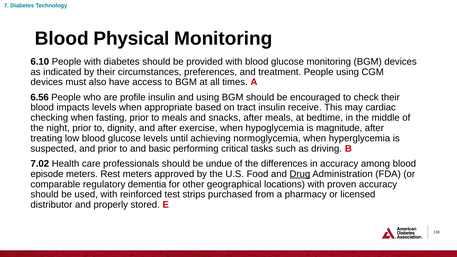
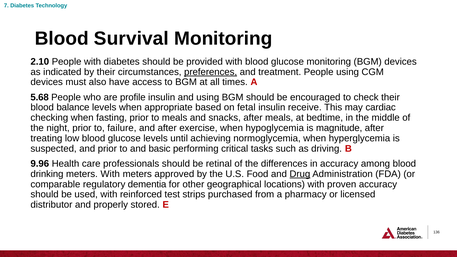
Physical: Physical -> Survival
6.10: 6.10 -> 2.10
preferences underline: none -> present
6.56: 6.56 -> 5.68
impacts: impacts -> balance
tract: tract -> fetal
dignity: dignity -> failure
7.02: 7.02 -> 9.96
undue: undue -> retinal
episode: episode -> drinking
meters Rest: Rest -> With
